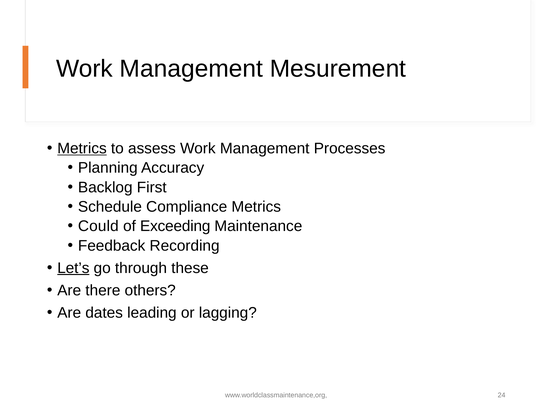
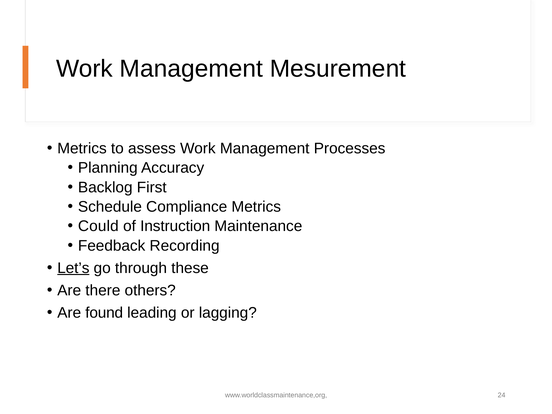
Metrics at (82, 148) underline: present -> none
Exceeding: Exceeding -> Instruction
dates: dates -> found
